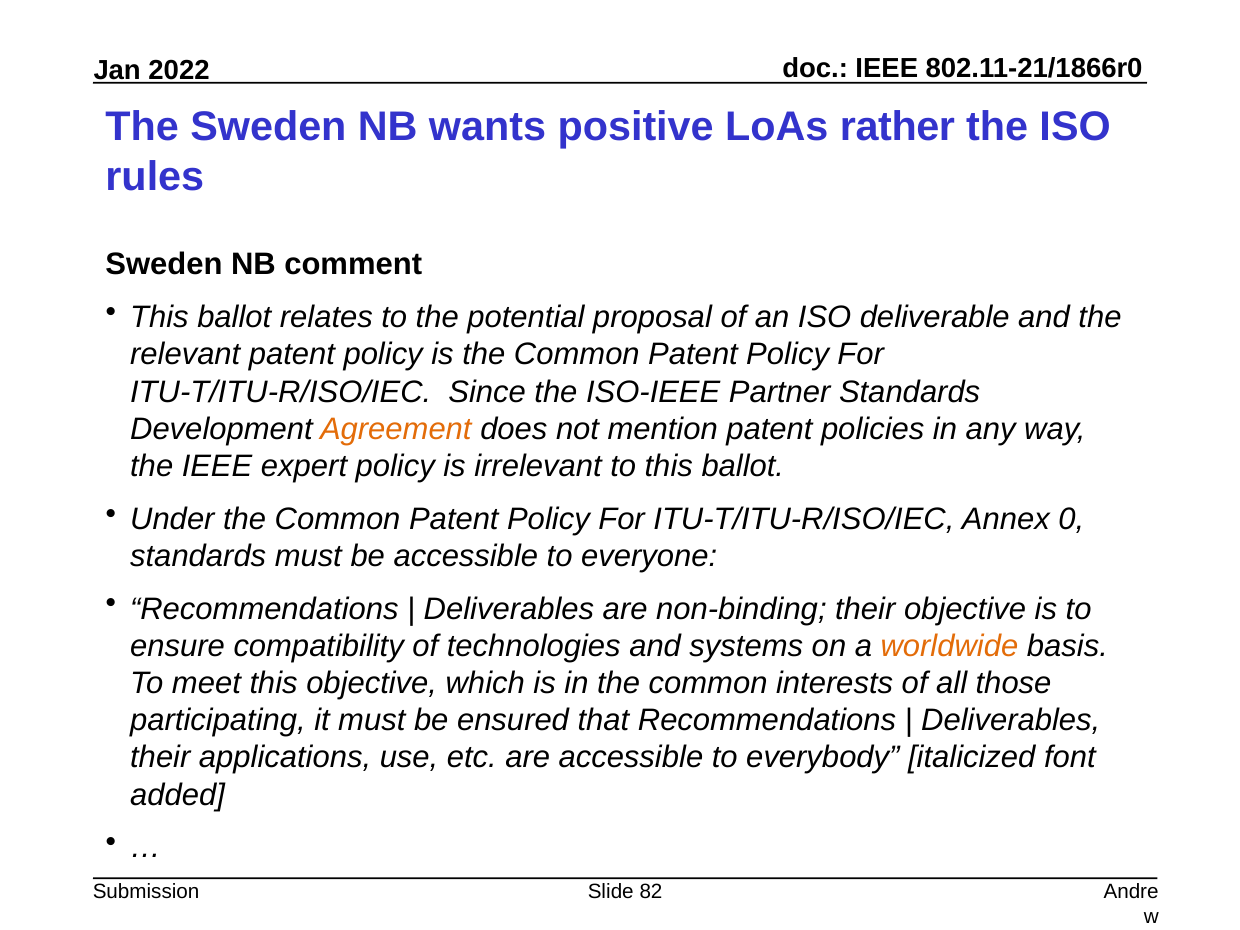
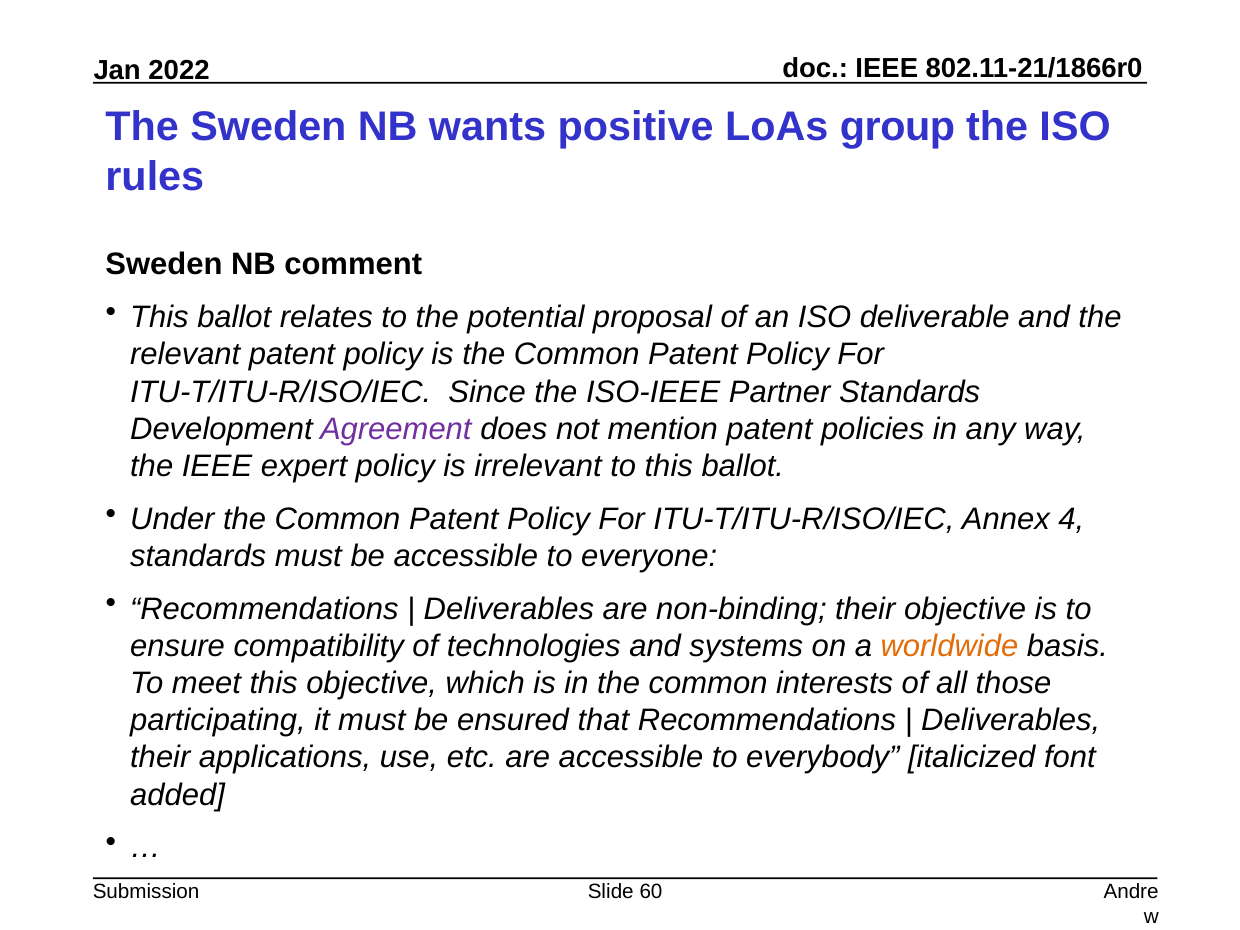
rather: rather -> group
Agreement colour: orange -> purple
0: 0 -> 4
82: 82 -> 60
